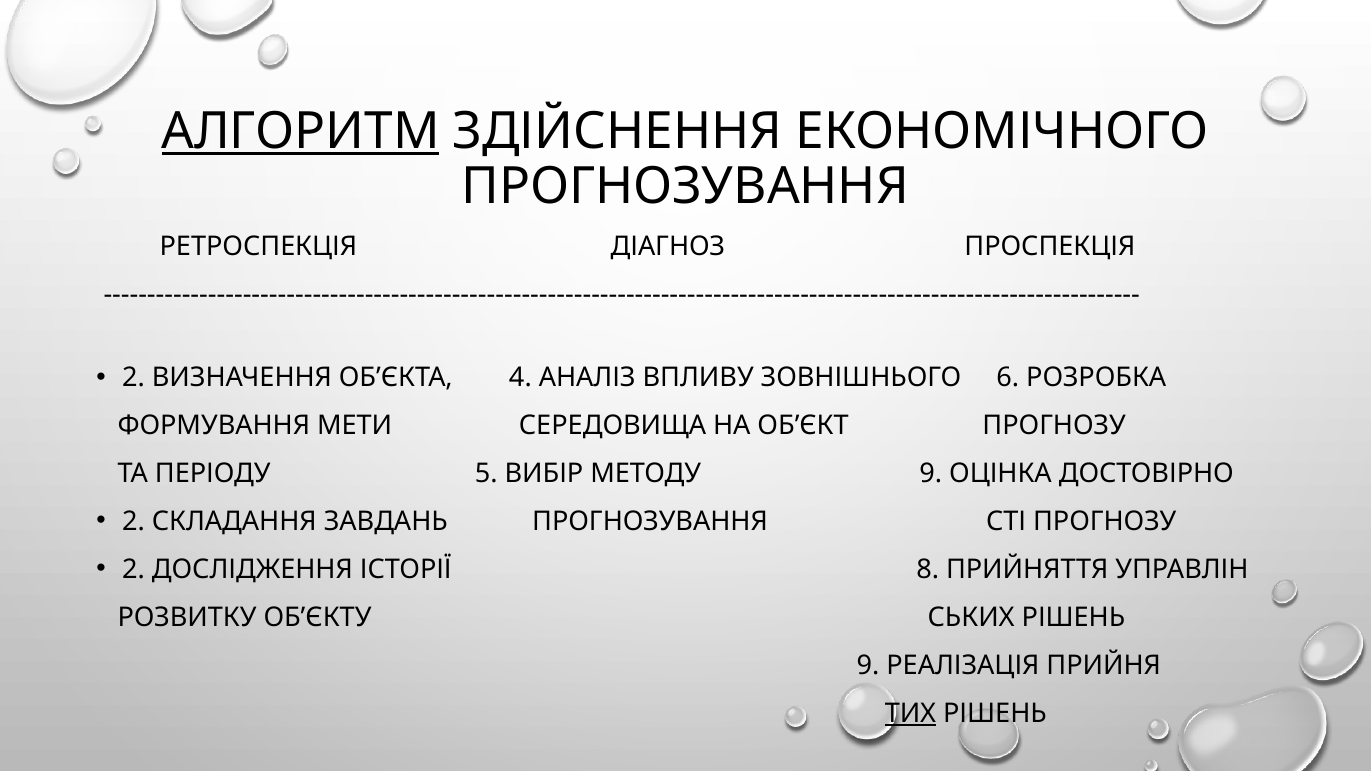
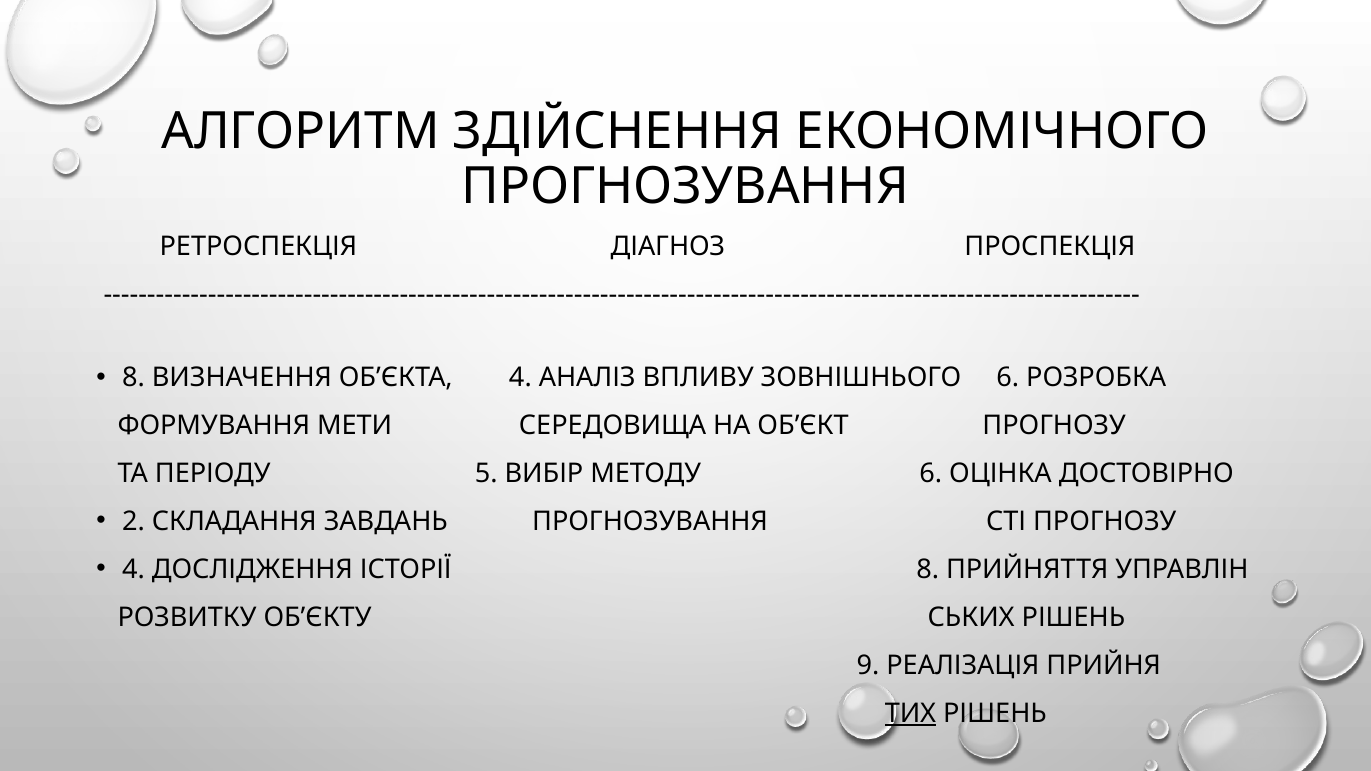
АЛГОРИТМ underline: present -> none
2 at (134, 378): 2 -> 8
МЕТОДУ 9: 9 -> 6
2 at (134, 570): 2 -> 4
